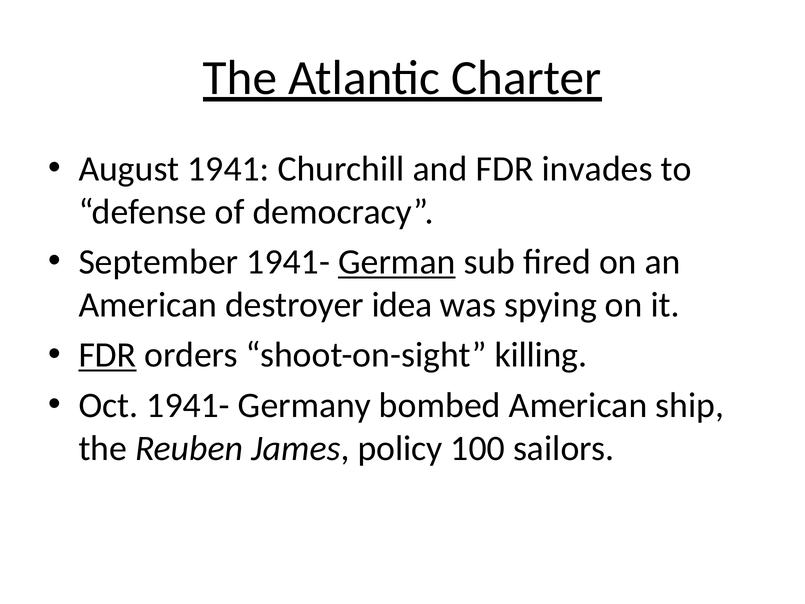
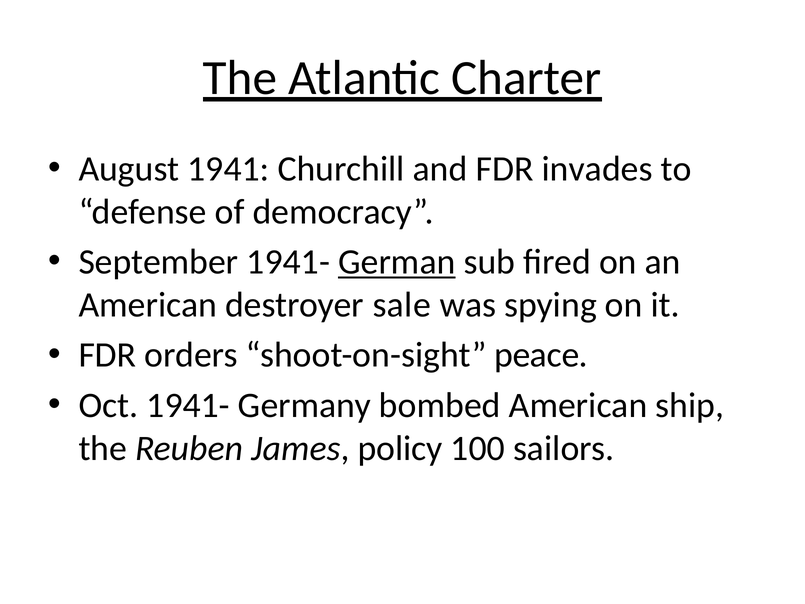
idea: idea -> sale
FDR at (107, 355) underline: present -> none
killing: killing -> peace
